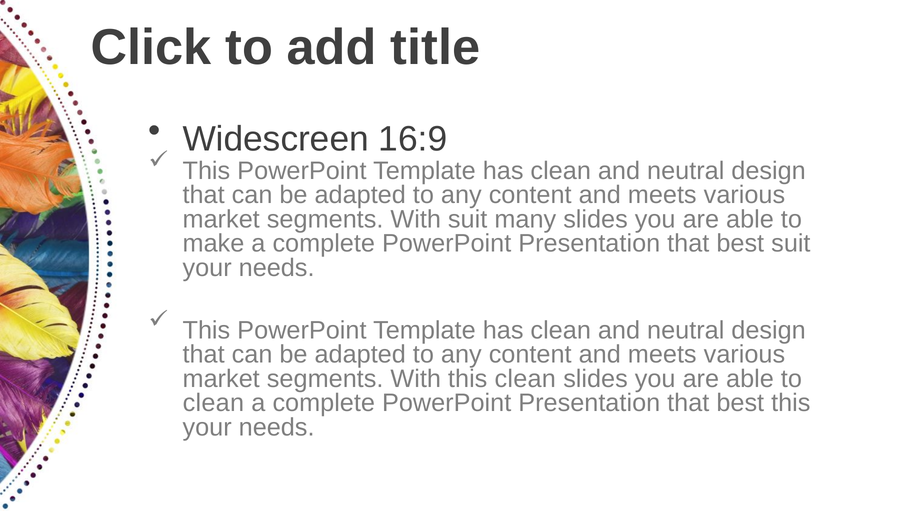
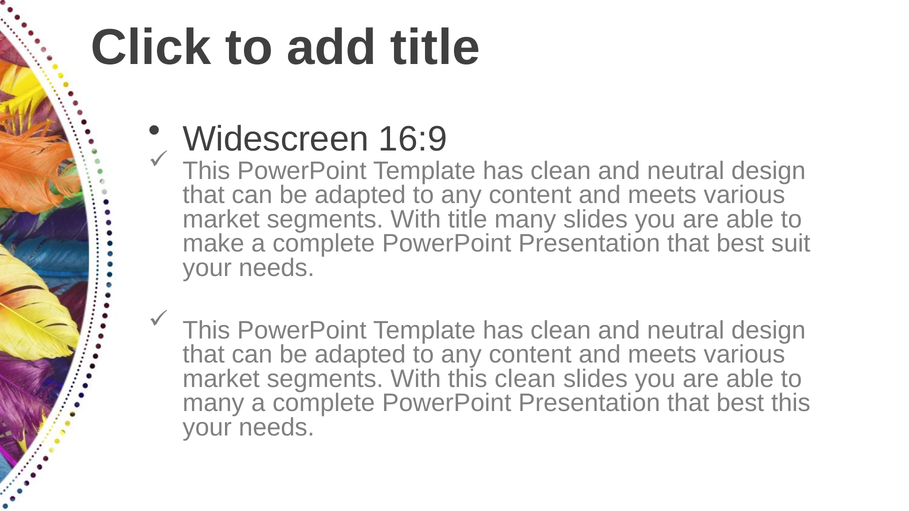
With suit: suit -> title
clean at (213, 403): clean -> many
